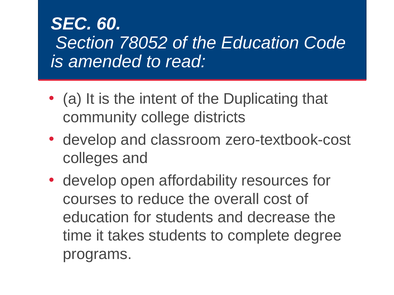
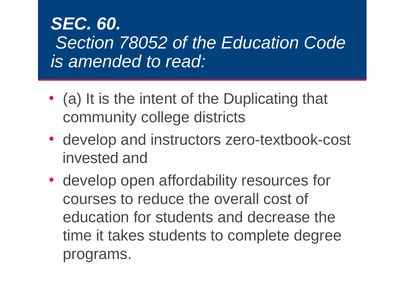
classroom: classroom -> instructors
colleges: colleges -> invested
